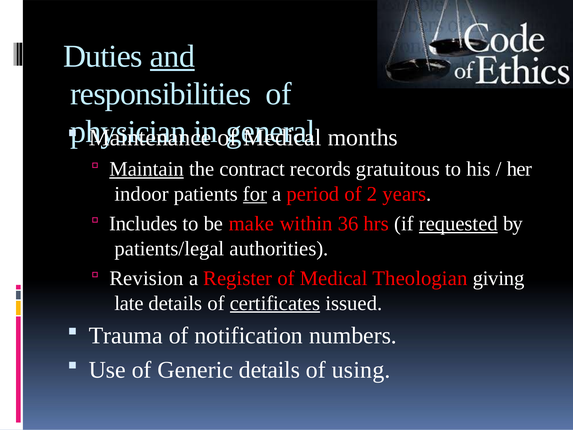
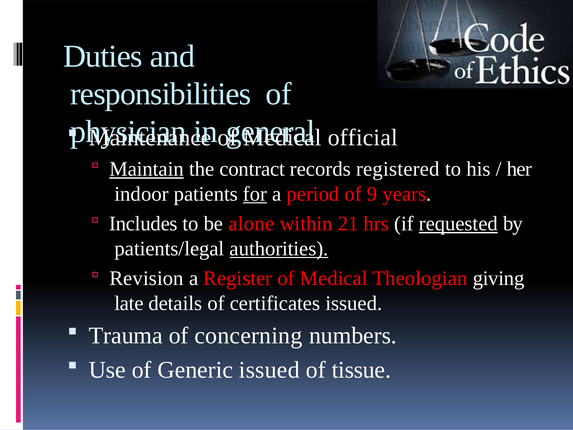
and underline: present -> none
months: months -> official
gratuitous: gratuitous -> registered
2: 2 -> 9
make: make -> alone
36: 36 -> 21
authorities underline: none -> present
certificates underline: present -> none
notification: notification -> concerning
Generic details: details -> issued
using: using -> tissue
